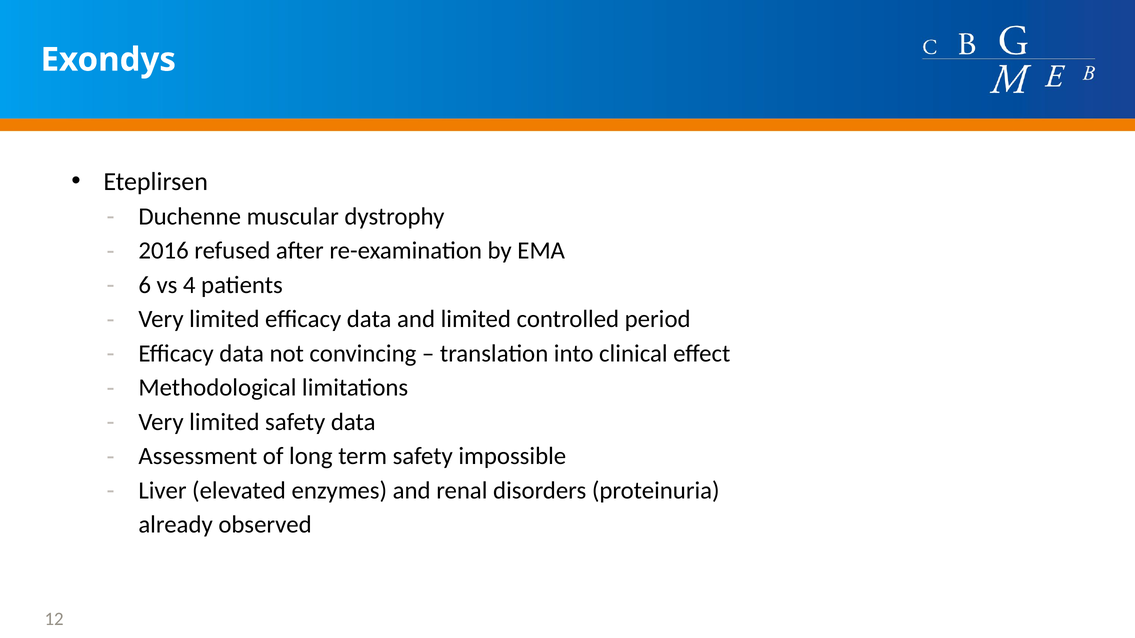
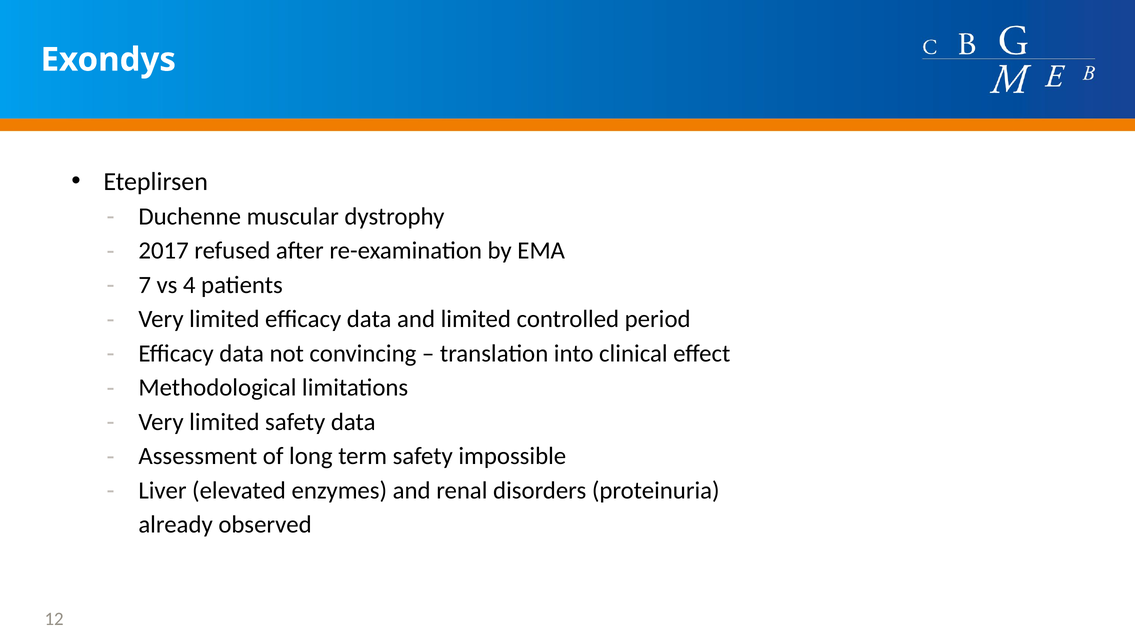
2016: 2016 -> 2017
6: 6 -> 7
